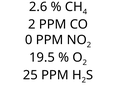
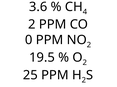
2.6: 2.6 -> 3.6
